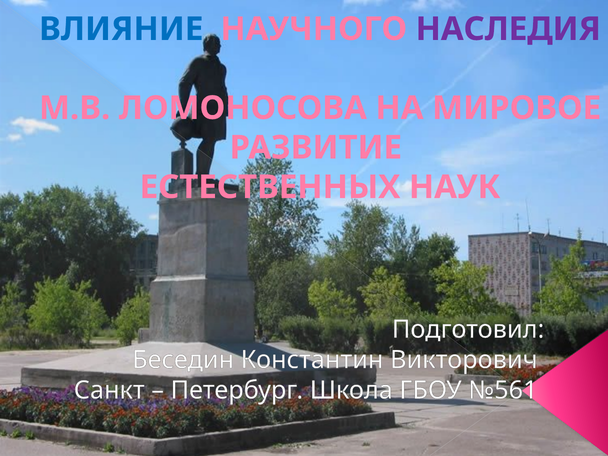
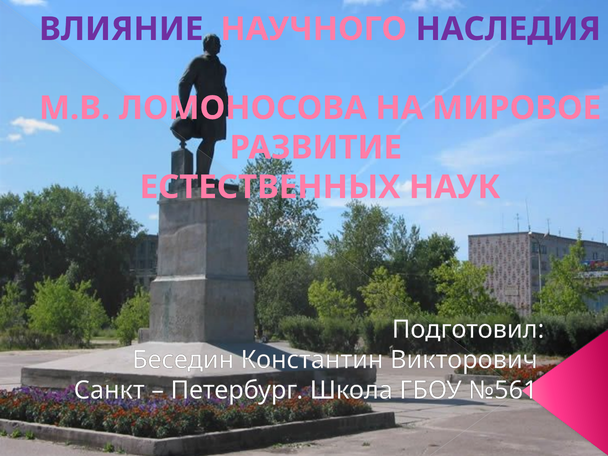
ВЛИЯНИЕ colour: blue -> purple
